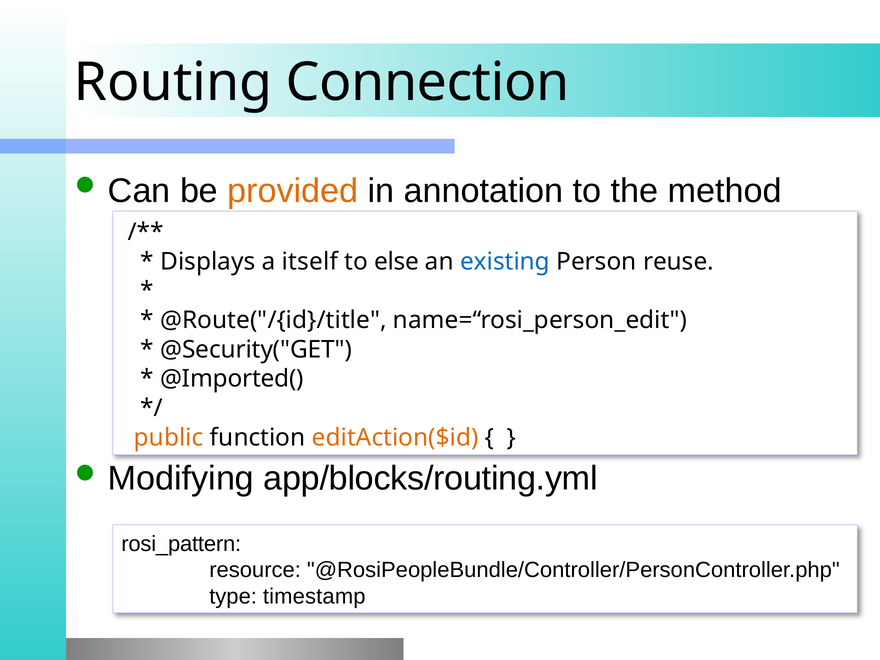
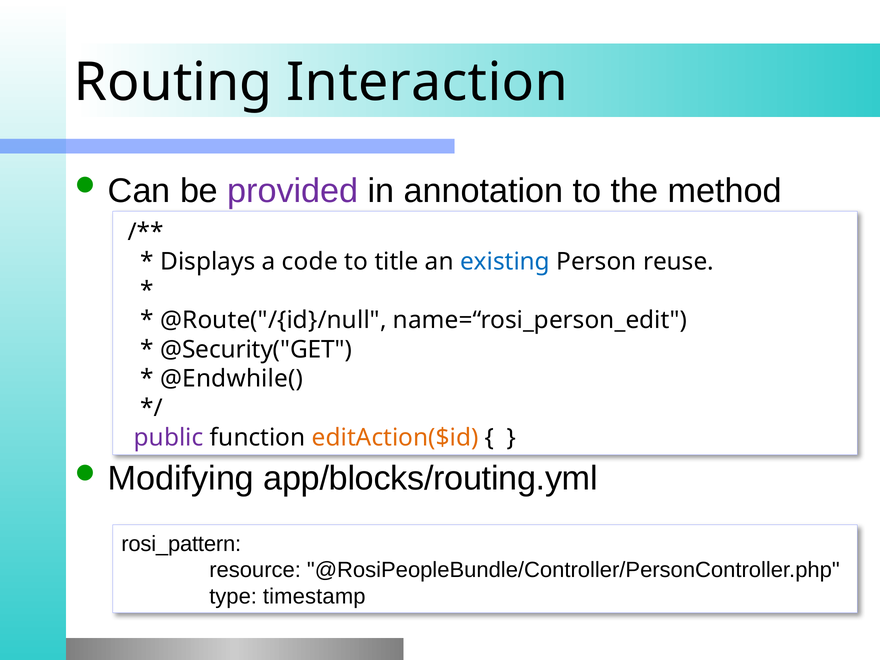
Connection: Connection -> Interaction
provided colour: orange -> purple
itself: itself -> code
else: else -> title
@Route("/{id}/title: @Route("/{id}/title -> @Route("/{id}/null
@Imported(: @Imported( -> @Endwhile(
public colour: orange -> purple
